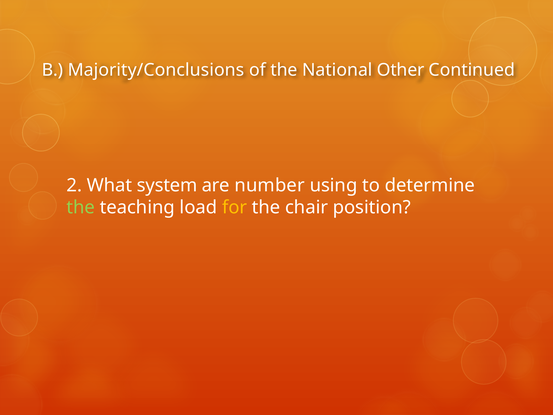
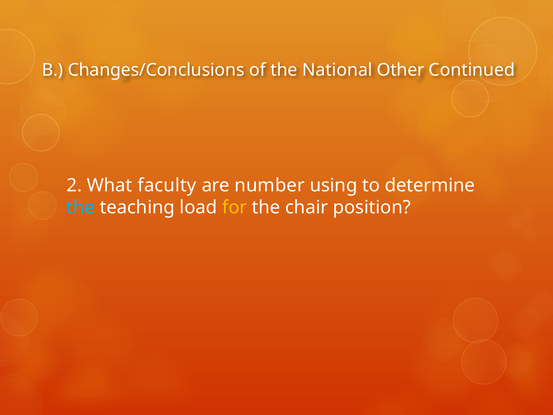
Majority/Conclusions: Majority/Conclusions -> Changes/Conclusions
system: system -> faculty
the at (81, 207) colour: light green -> light blue
